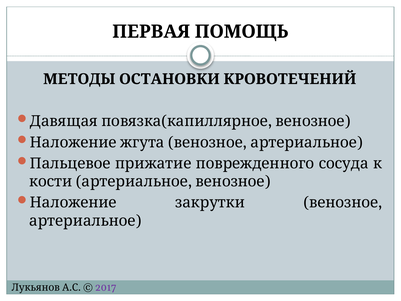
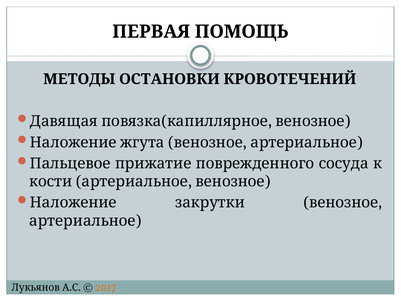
2017 colour: purple -> orange
